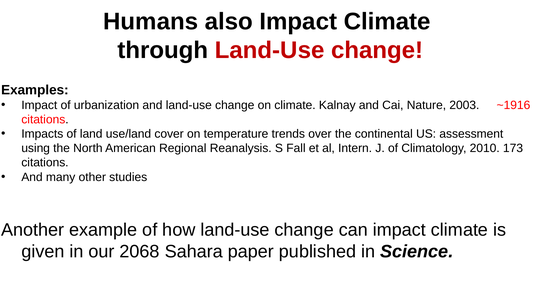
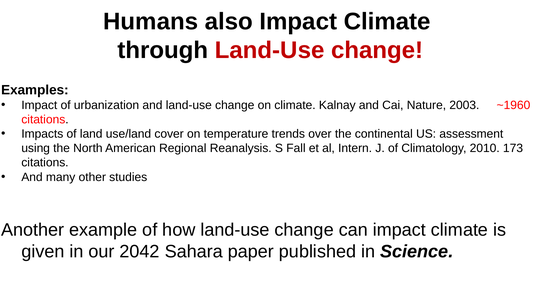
~1916: ~1916 -> ~1960
2068: 2068 -> 2042
